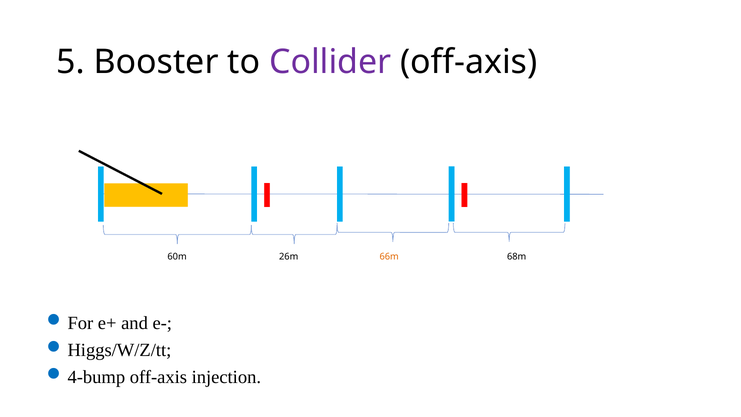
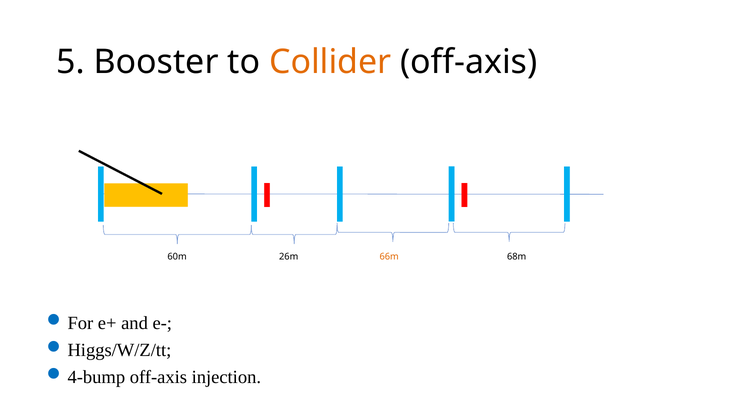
Collider colour: purple -> orange
